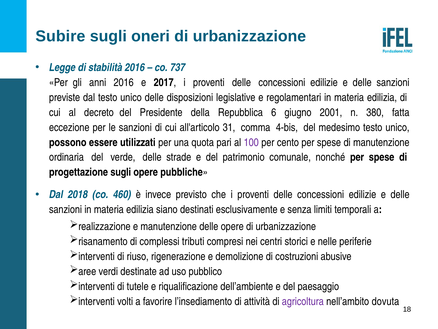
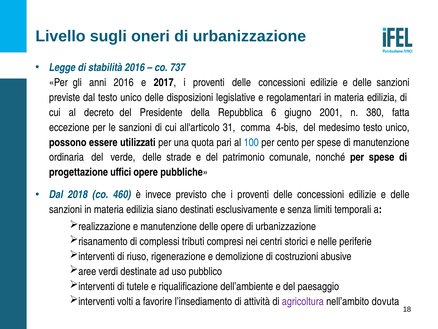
Subire: Subire -> Livello
100 colour: purple -> blue
progettazione sugli: sugli -> uffici
